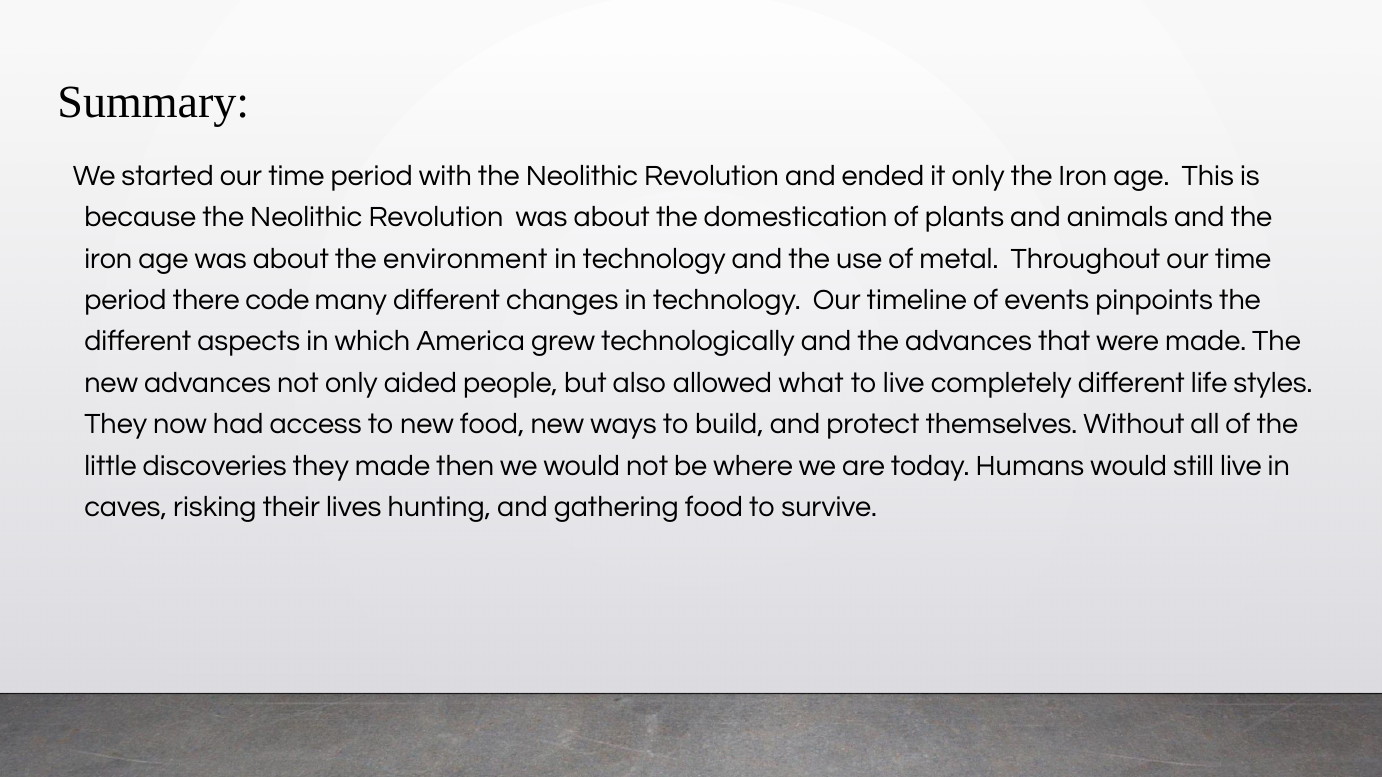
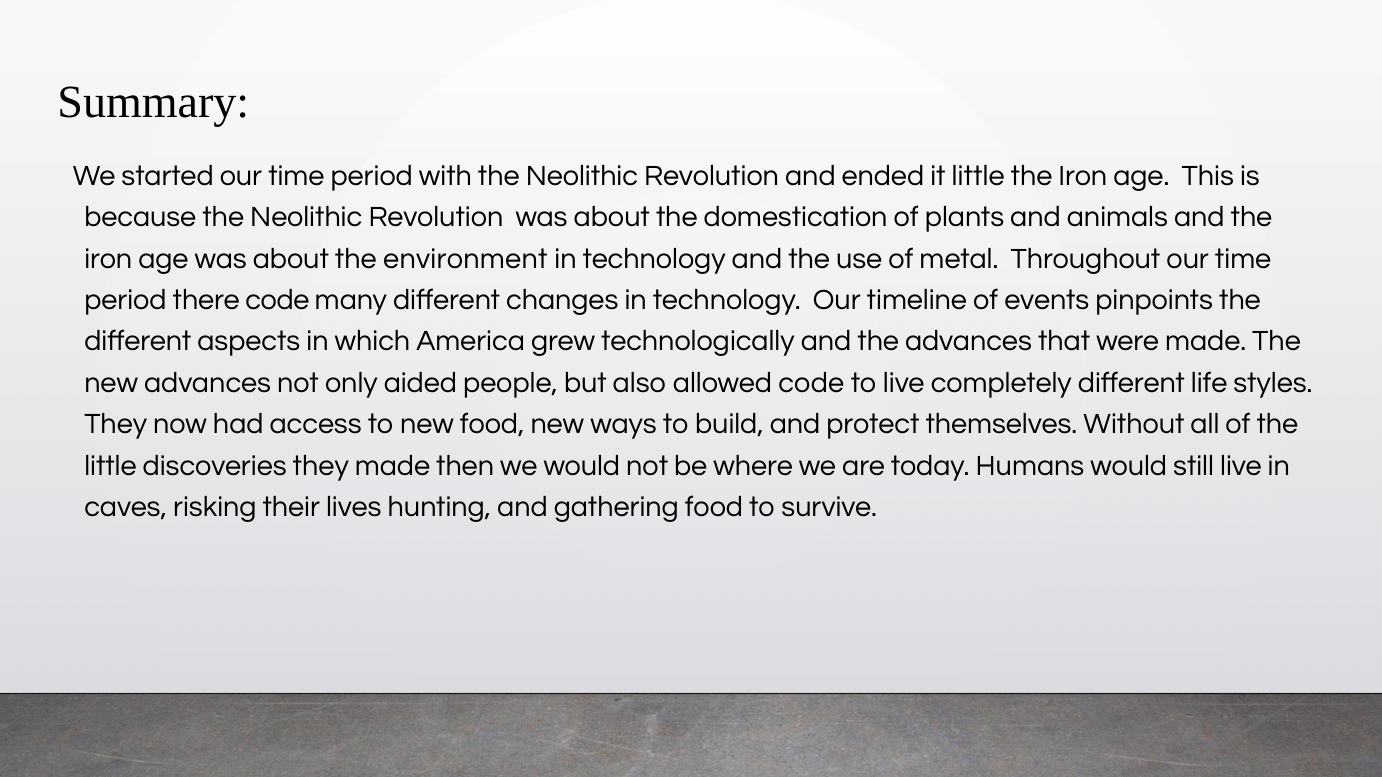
it only: only -> little
allowed what: what -> code
